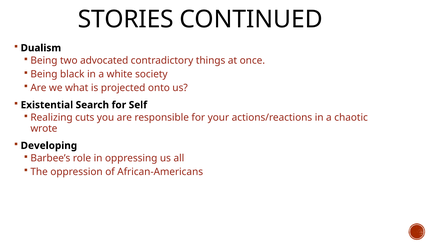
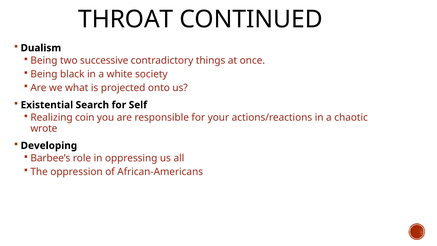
STORIES: STORIES -> THROAT
advocated: advocated -> successive
cuts: cuts -> coin
